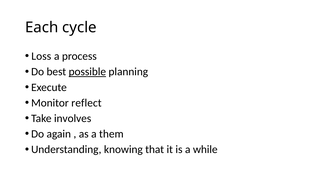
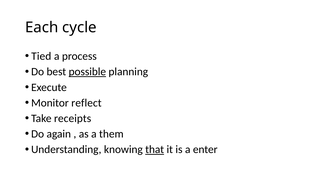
Loss: Loss -> Tied
involves: involves -> receipts
that underline: none -> present
while: while -> enter
